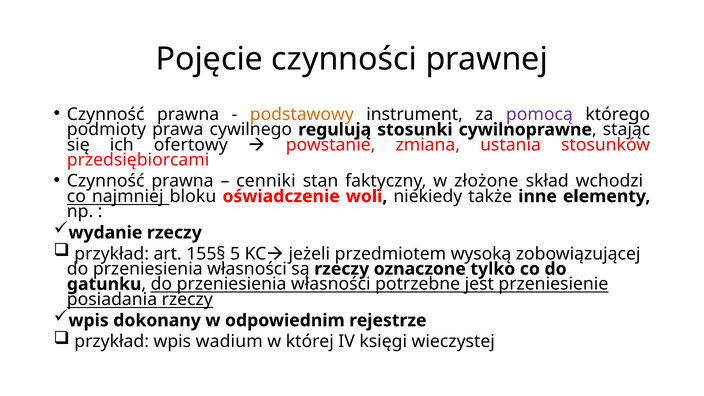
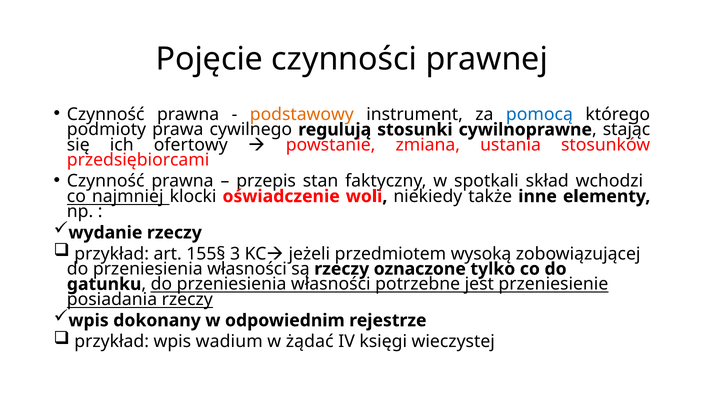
pomocą colour: purple -> blue
cenniki: cenniki -> przepis
złożone: złożone -> spotkali
bloku: bloku -> klocki
5: 5 -> 3
której: której -> żądać
